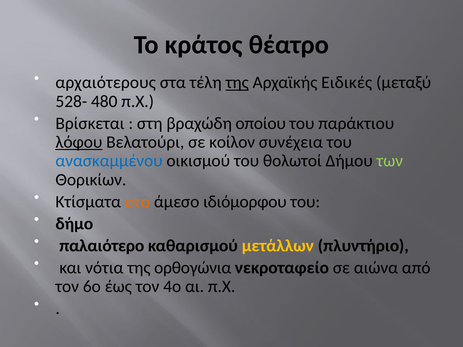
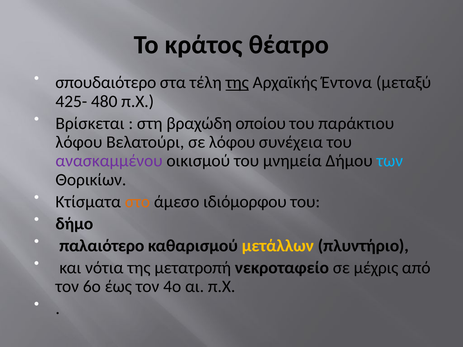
αρχαιότερους: αρχαιότερους -> σπουδαιότερο
Ειδικές: Ειδικές -> Έντονα
528-: 528- -> 425-
λόφου at (79, 142) underline: present -> none
σε κοίλον: κοίλον -> λόφου
ανασκαμμένου colour: blue -> purple
θολωτοί: θολωτοί -> μνημεία
των colour: light green -> light blue
ορθογώνια: ορθογώνια -> μετατροπή
αιώνα: αιώνα -> μέχρις
